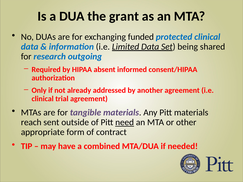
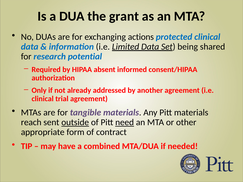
funded: funded -> actions
outgoing: outgoing -> potential
outside underline: none -> present
